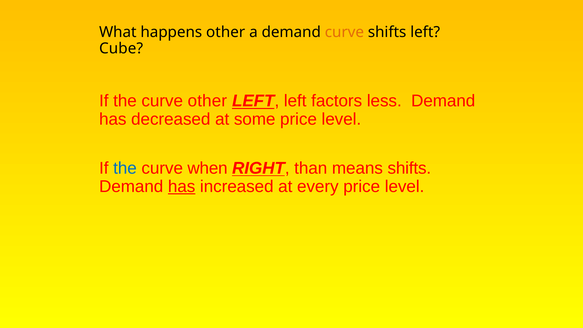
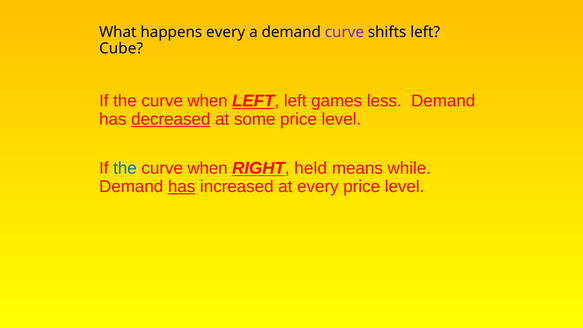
happens other: other -> every
curve at (344, 32) colour: orange -> purple
other at (207, 101): other -> when
factors: factors -> games
decreased underline: none -> present
than: than -> held
means shifts: shifts -> while
